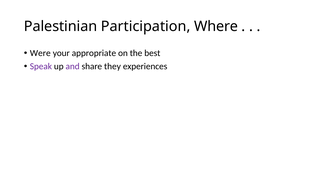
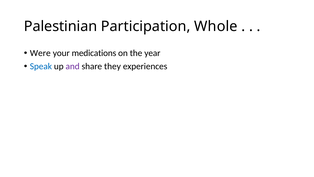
Where: Where -> Whole
appropriate: appropriate -> medications
best: best -> year
Speak colour: purple -> blue
